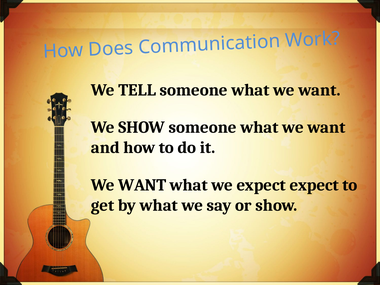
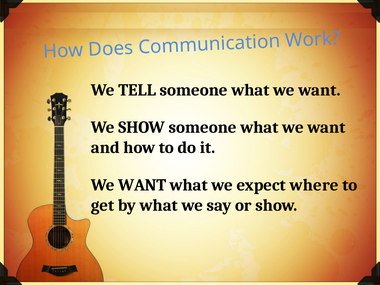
expect expect: expect -> where
